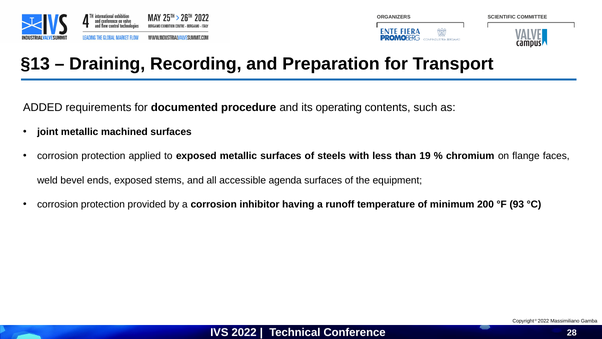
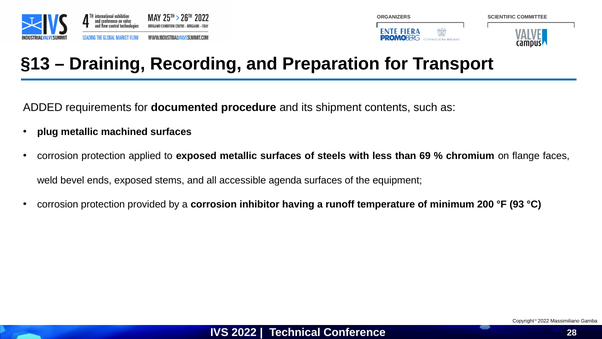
operating: operating -> shipment
joint: joint -> plug
19: 19 -> 69
